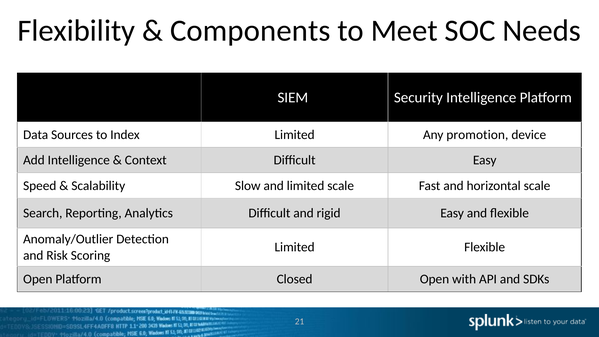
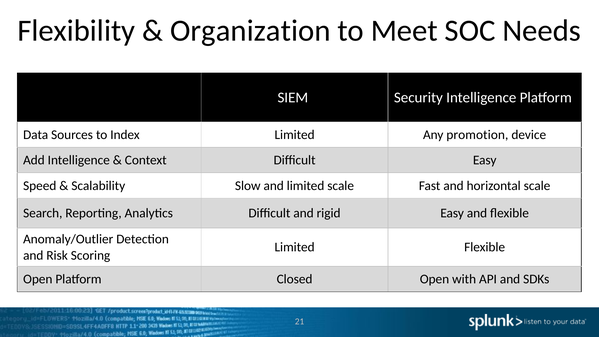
Components: Components -> Organization
